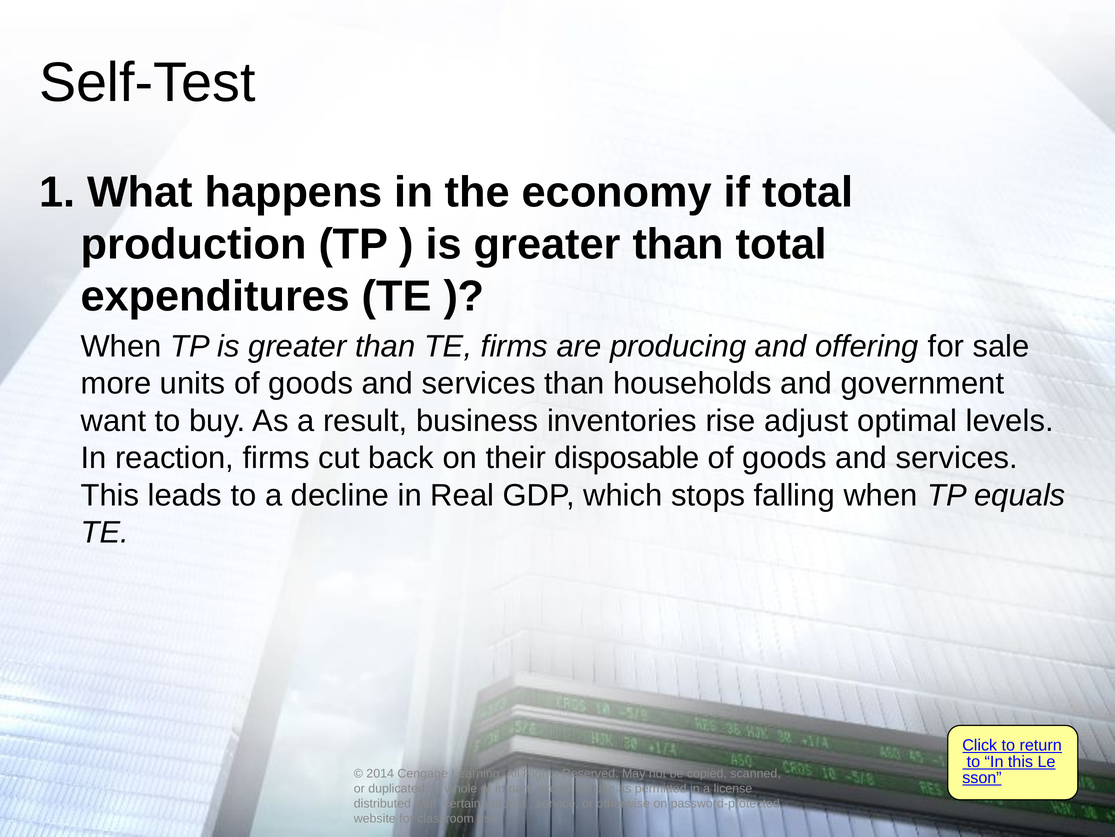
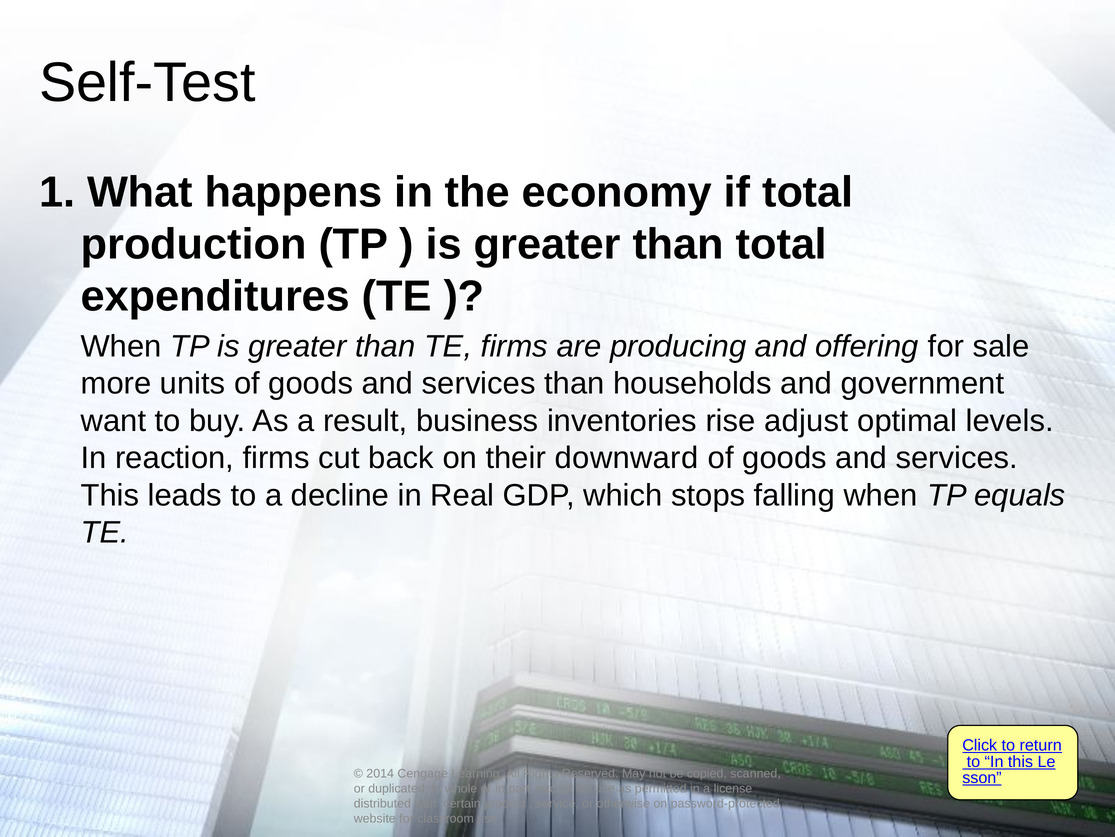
disposable: disposable -> downward
